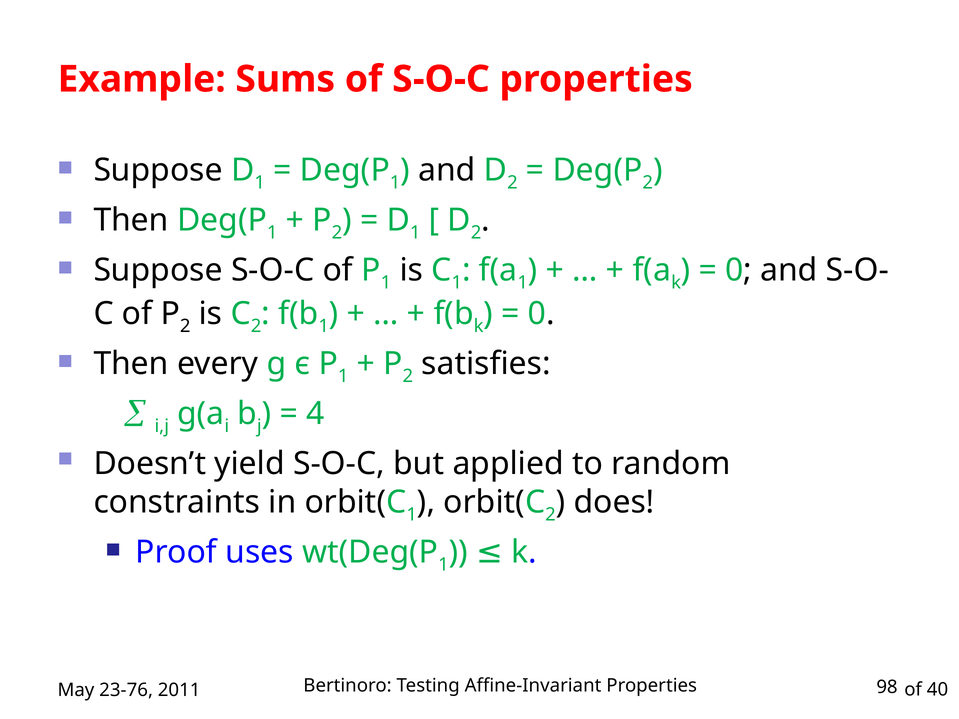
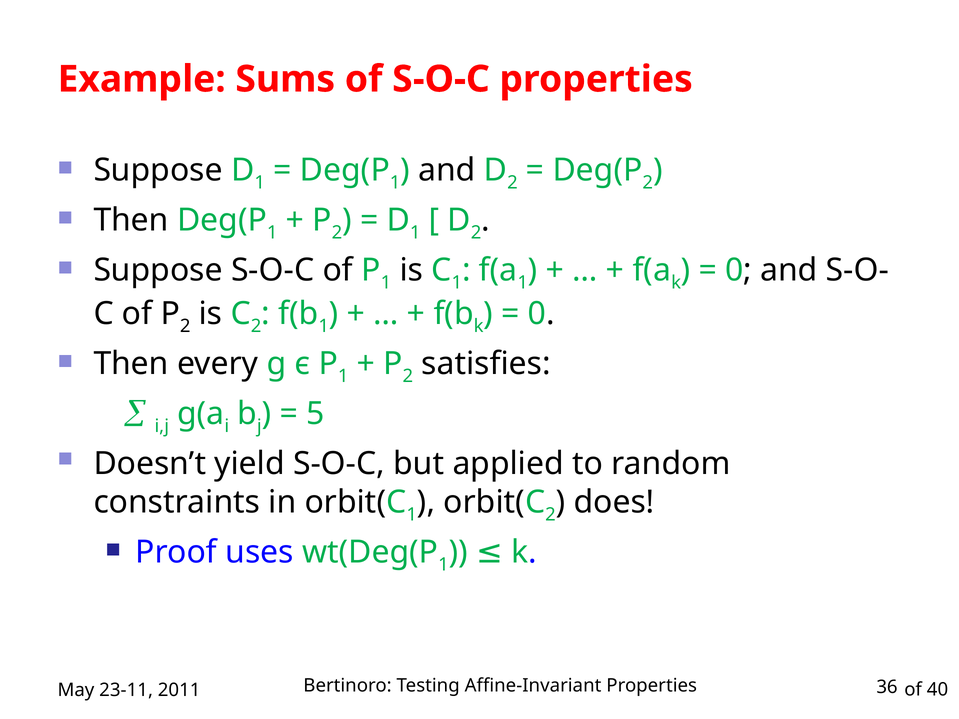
4: 4 -> 5
98: 98 -> 36
23-76: 23-76 -> 23-11
